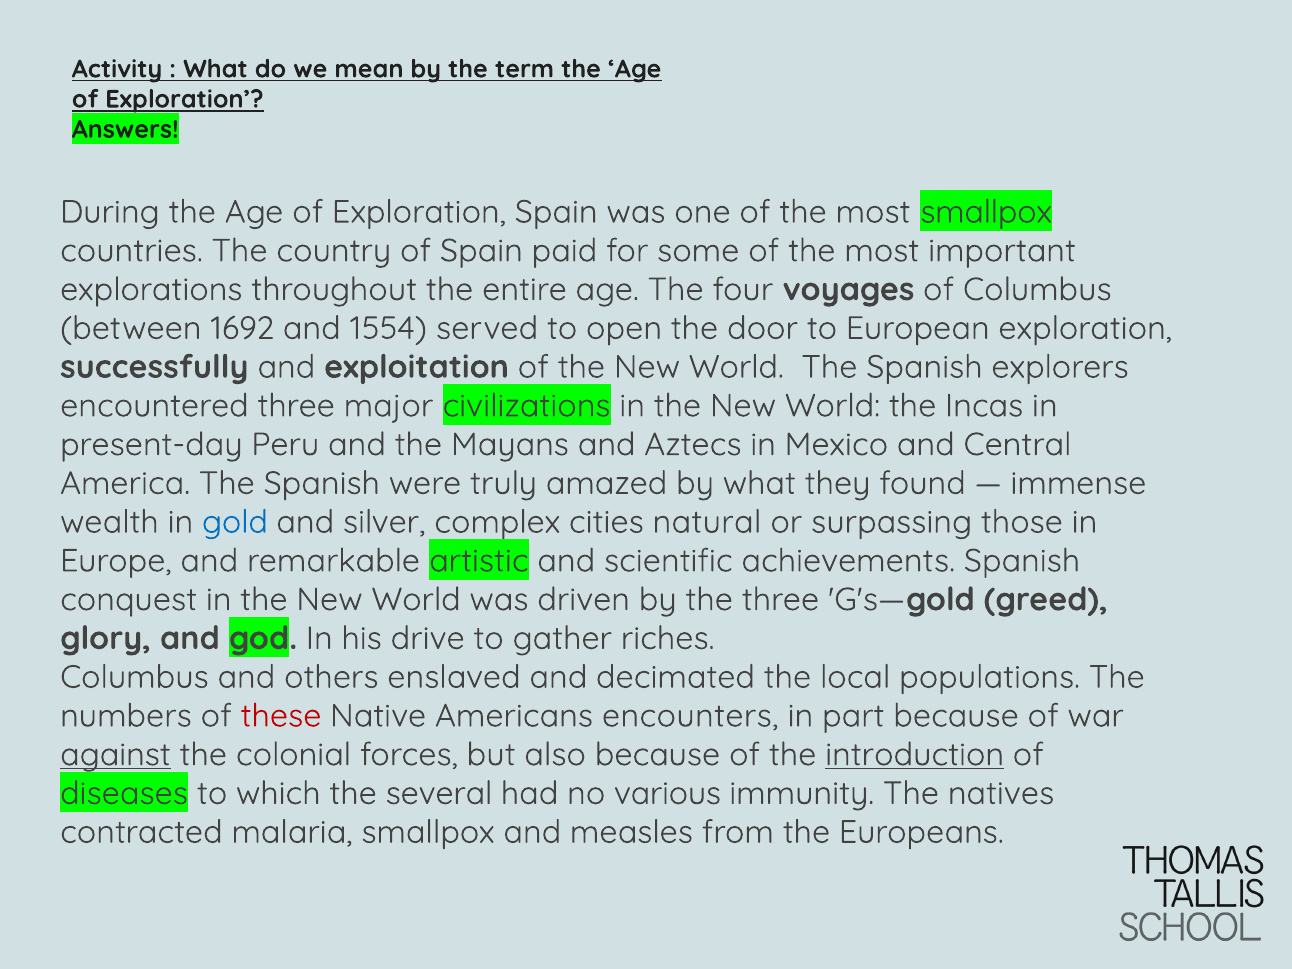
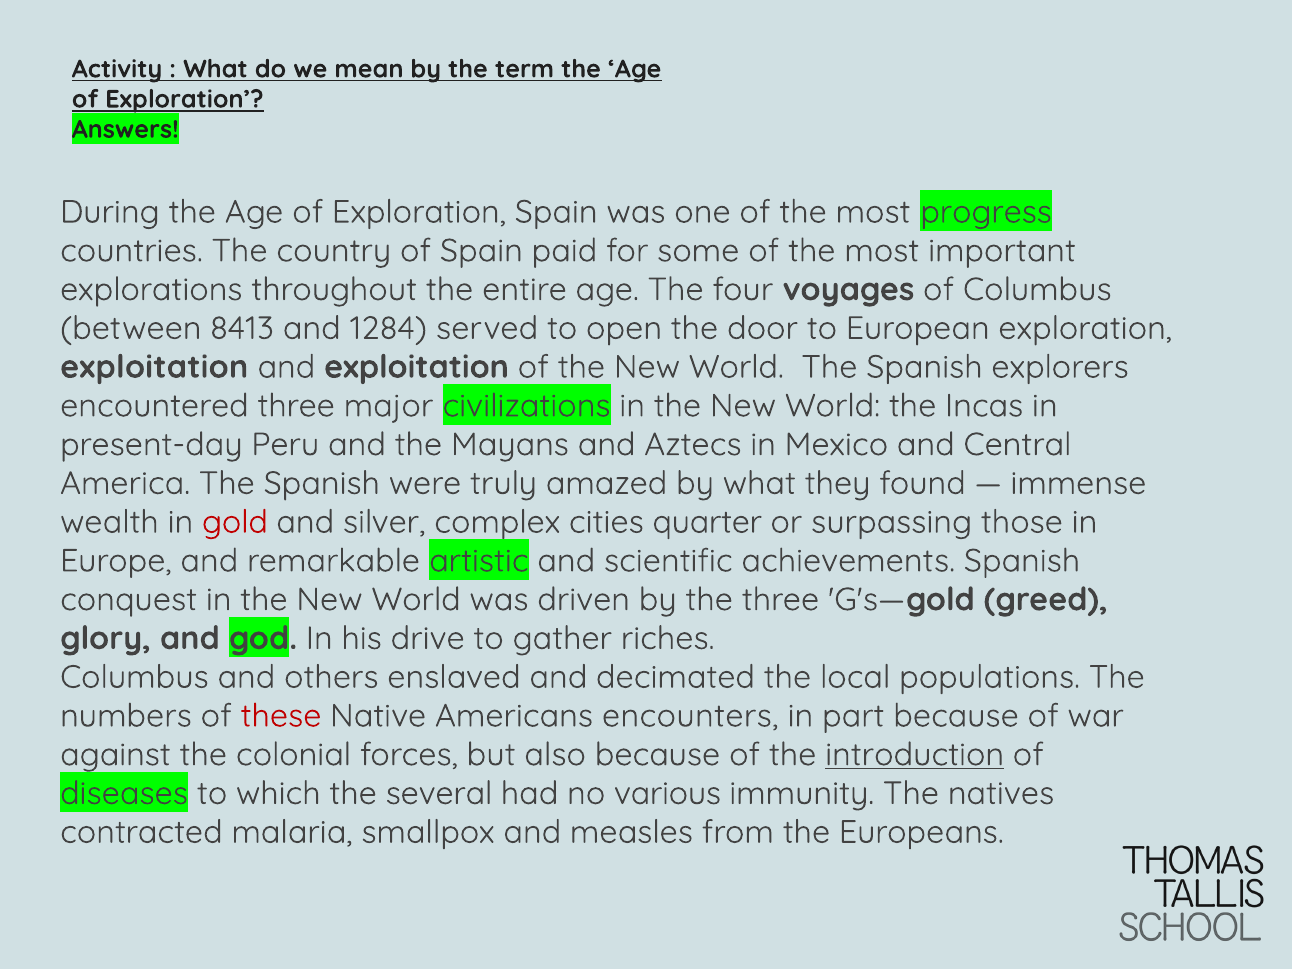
most smallpox: smallpox -> progress
1692: 1692 -> 8413
1554: 1554 -> 1284
successfully at (154, 367): successfully -> exploitation
gold colour: blue -> red
natural: natural -> quarter
against underline: present -> none
